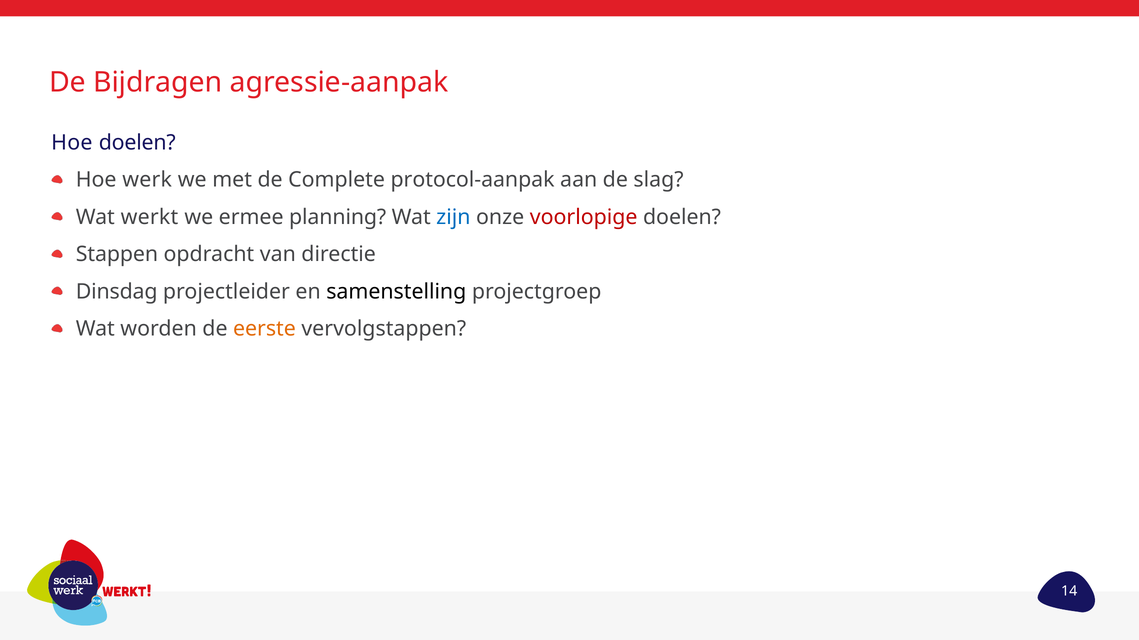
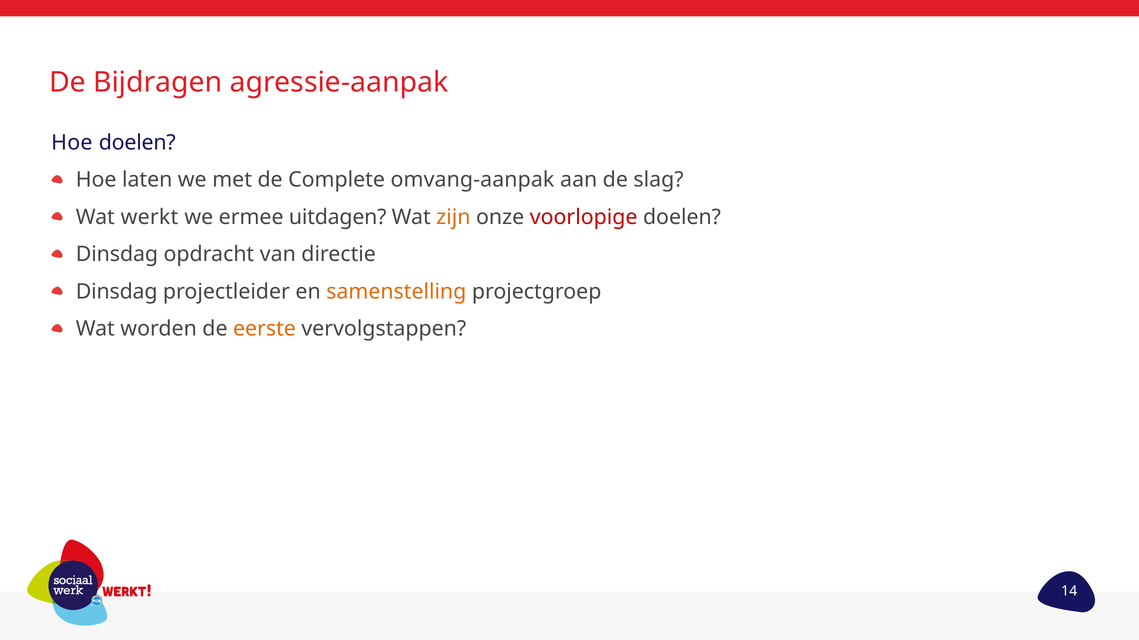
werk: werk -> laten
protocol-aanpak: protocol-aanpak -> omvang-aanpak
planning: planning -> uitdagen
zijn colour: blue -> orange
Stappen at (117, 255): Stappen -> Dinsdag
samenstelling colour: black -> orange
